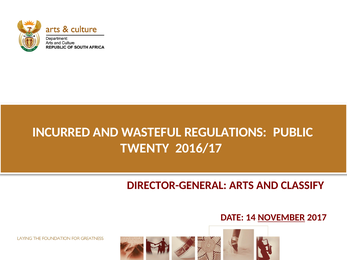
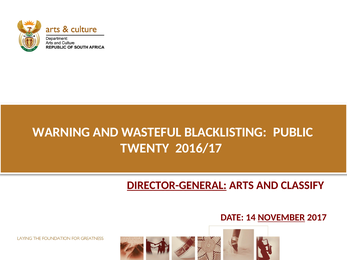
INCURRED: INCURRED -> WARNING
REGULATIONS: REGULATIONS -> BLACKLISTING
DIRECTOR-GENERAL underline: none -> present
